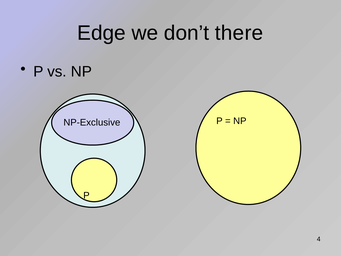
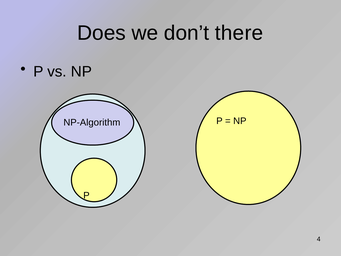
Edge: Edge -> Does
NP-Exclusive: NP-Exclusive -> NP-Algorithm
